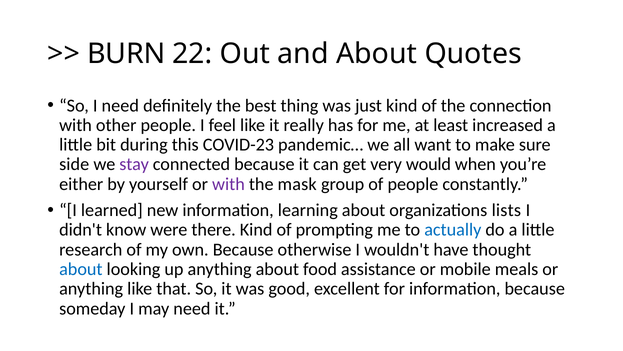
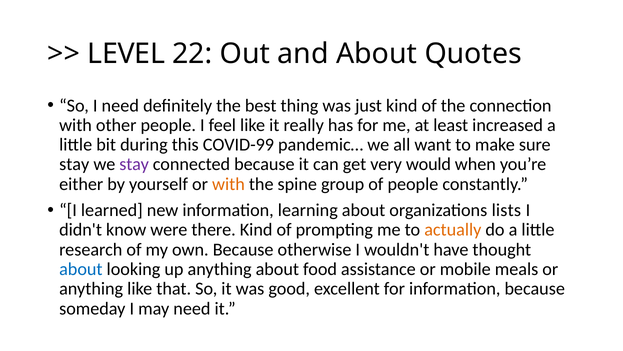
BURN: BURN -> LEVEL
COVID-23: COVID-23 -> COVID-99
side at (74, 164): side -> stay
with at (228, 184) colour: purple -> orange
mask: mask -> spine
actually colour: blue -> orange
